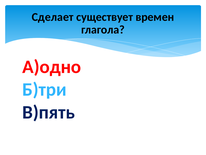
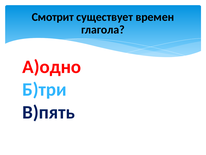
Сделает: Сделает -> Смотрит
